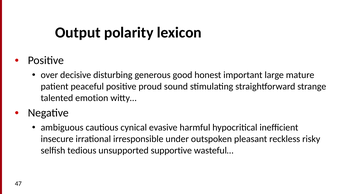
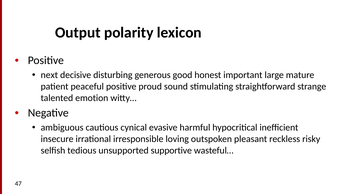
over: over -> next
under: under -> loving
